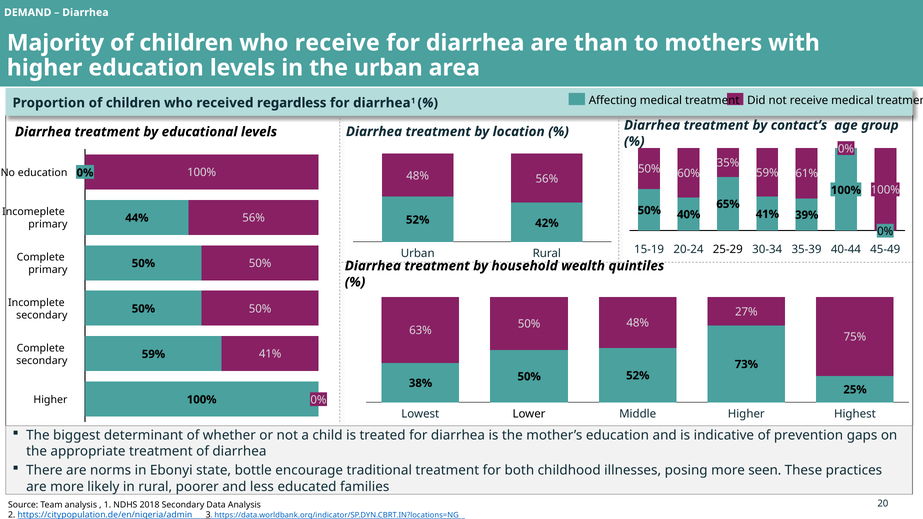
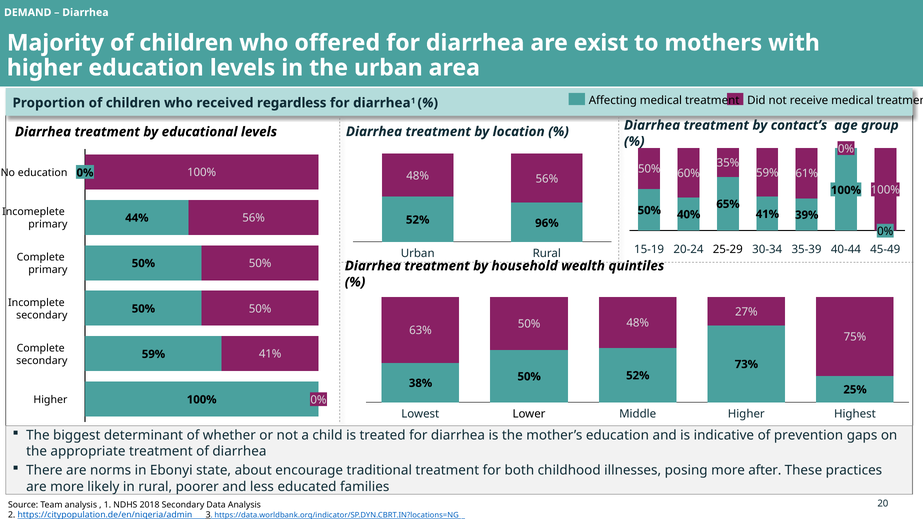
who receive: receive -> offered
than: than -> exist
42%: 42% -> 96%
bottle: bottle -> about
seen: seen -> after
